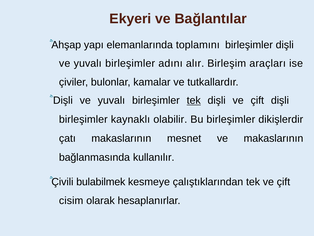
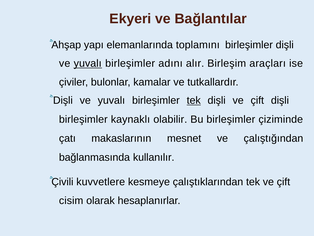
yuvalı at (88, 63) underline: none -> present
dikişlerdir: dikişlerdir -> çiziminde
ve makaslarının: makaslarının -> çalıştığından
bulabilmek: bulabilmek -> kuvvetlere
